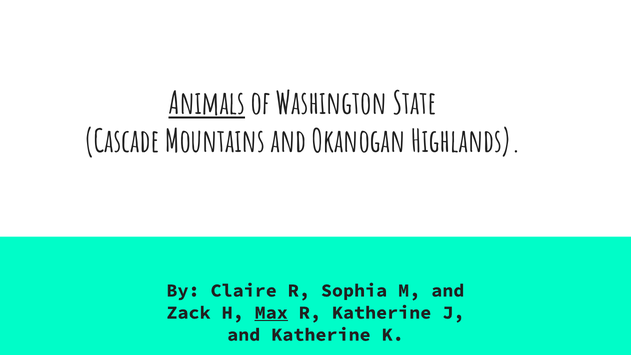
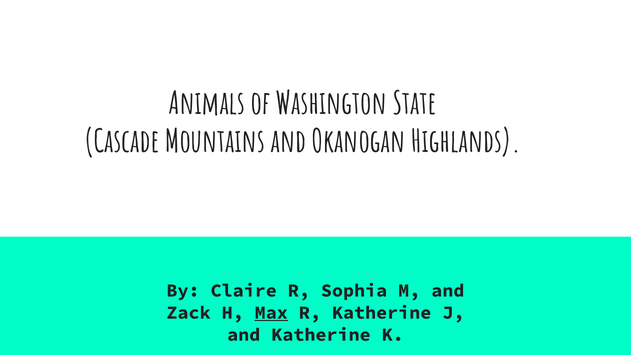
Animals underline: present -> none
